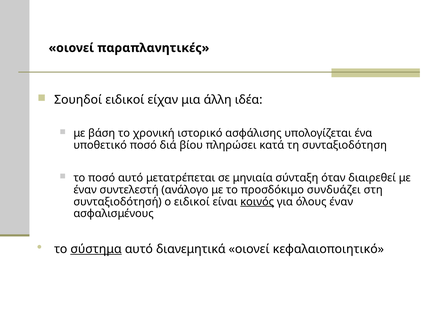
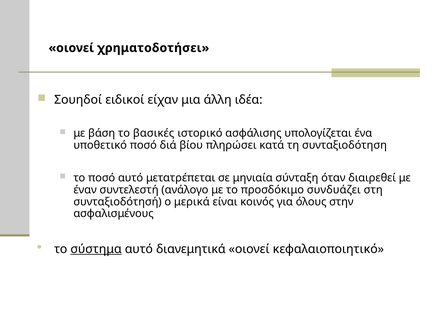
παραπλανητικές: παραπλανητικές -> χρηματοδοτήσει
χρονική: χρονική -> βασικές
ο ειδικοί: ειδικοί -> μερικά
κοινός underline: present -> none
όλους έναν: έναν -> στην
